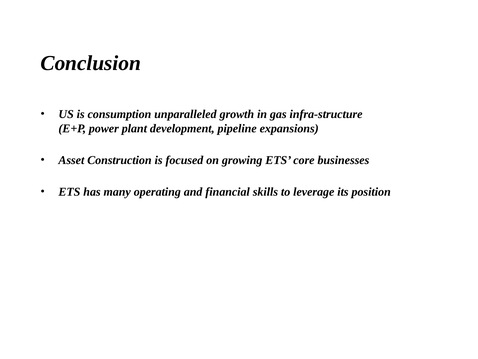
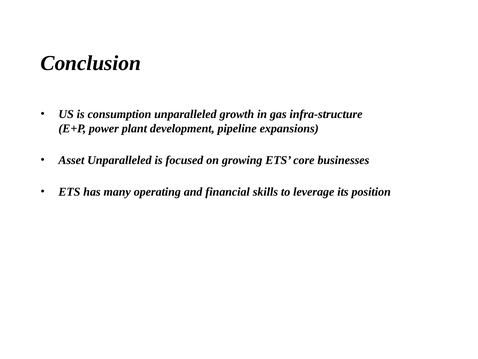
Asset Construction: Construction -> Unparalleled
